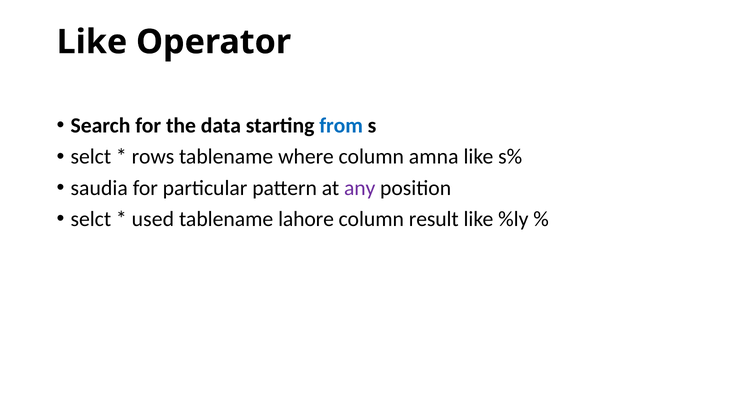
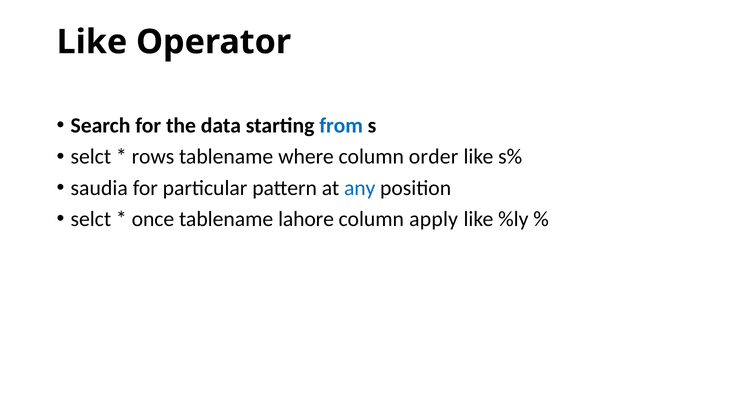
amna: amna -> order
any colour: purple -> blue
used: used -> once
result: result -> apply
